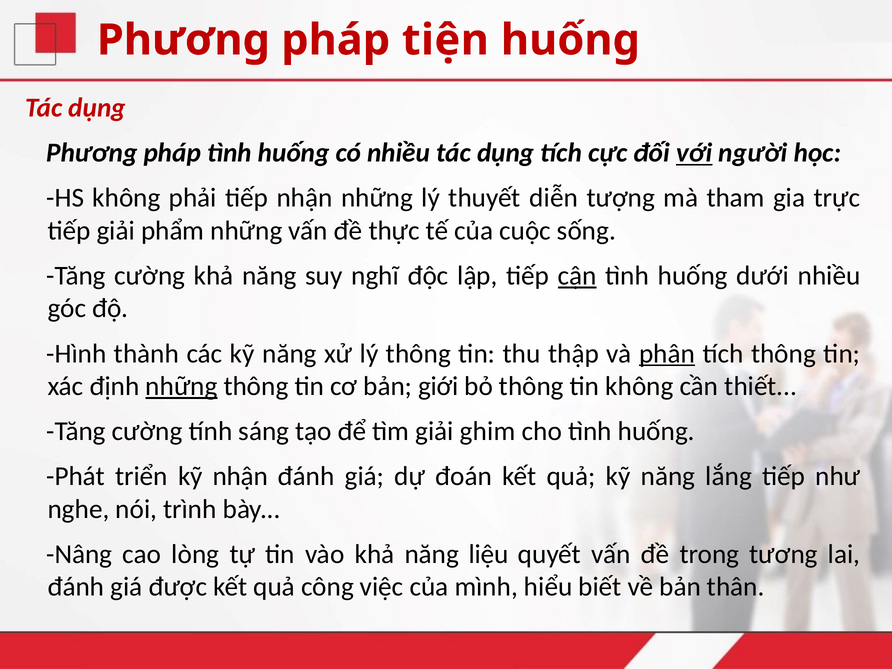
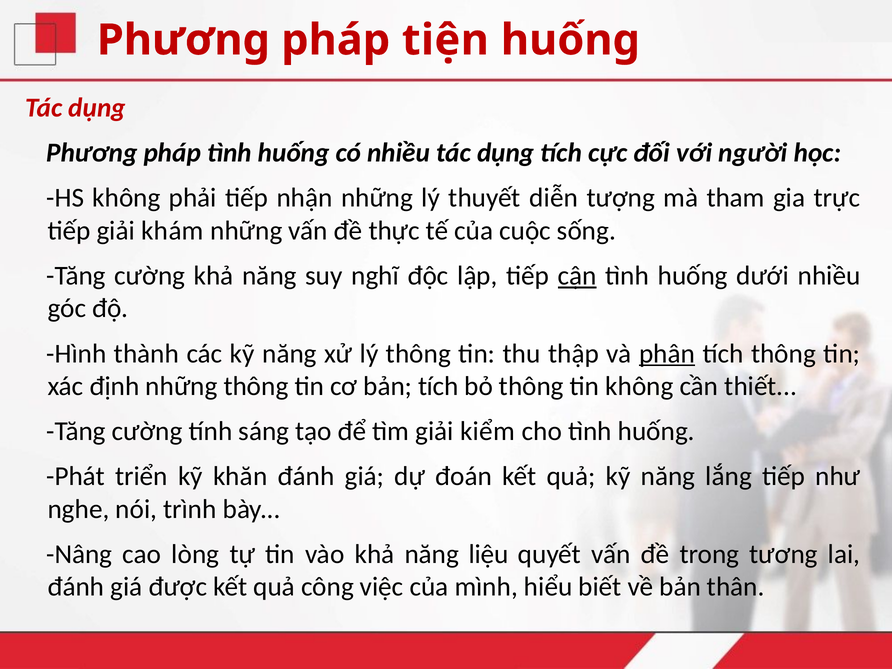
với underline: present -> none
phẩm: phẩm -> khám
những at (181, 386) underline: present -> none
bản giới: giới -> tích
ghim: ghim -> kiểm
kỹ nhận: nhận -> khăn
